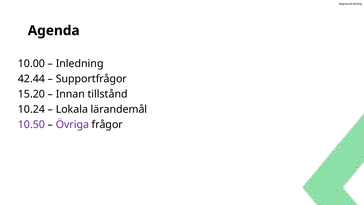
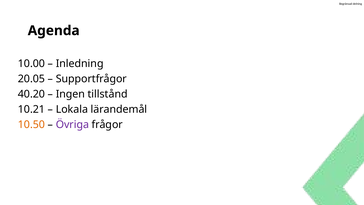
42.44: 42.44 -> 20.05
15.20: 15.20 -> 40.20
Innan: Innan -> Ingen
10.24: 10.24 -> 10.21
10.50 colour: purple -> orange
